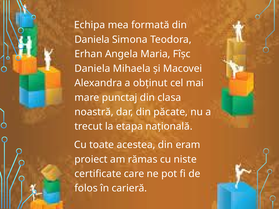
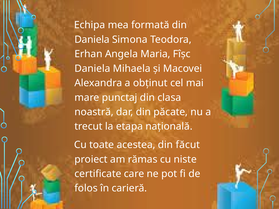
eram: eram -> făcut
